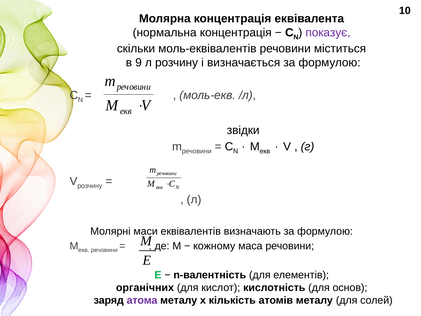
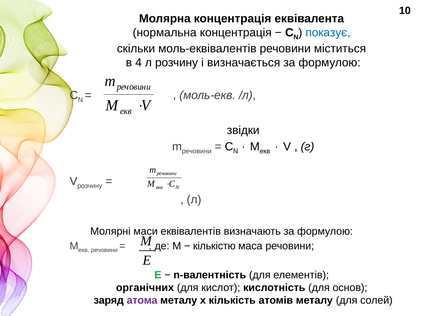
показує colour: purple -> blue
9: 9 -> 4
кожному: кожному -> кількістю
